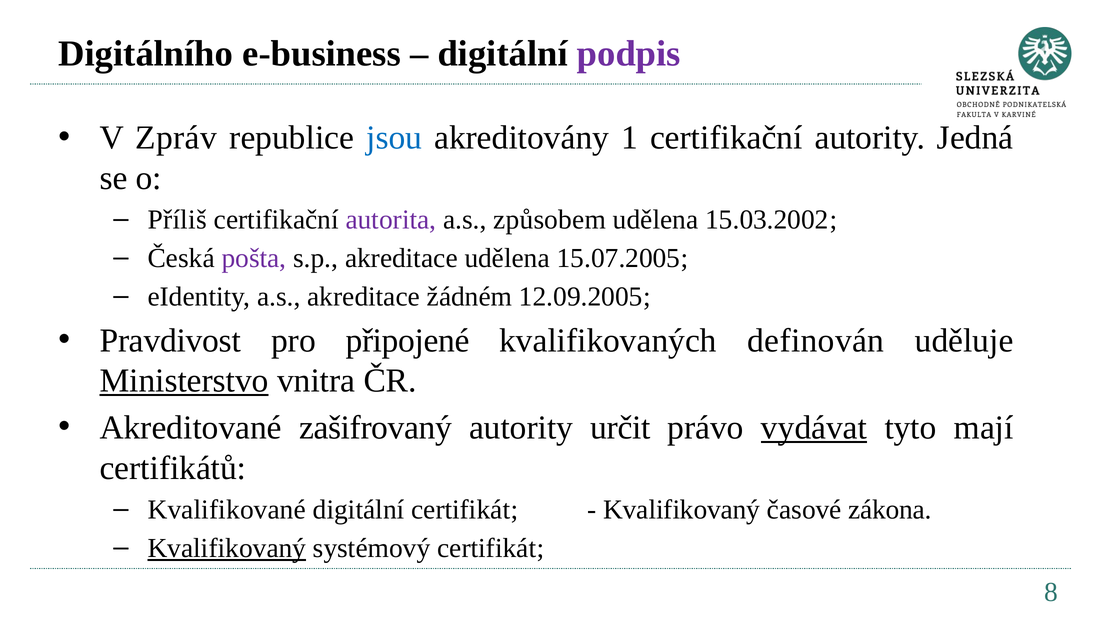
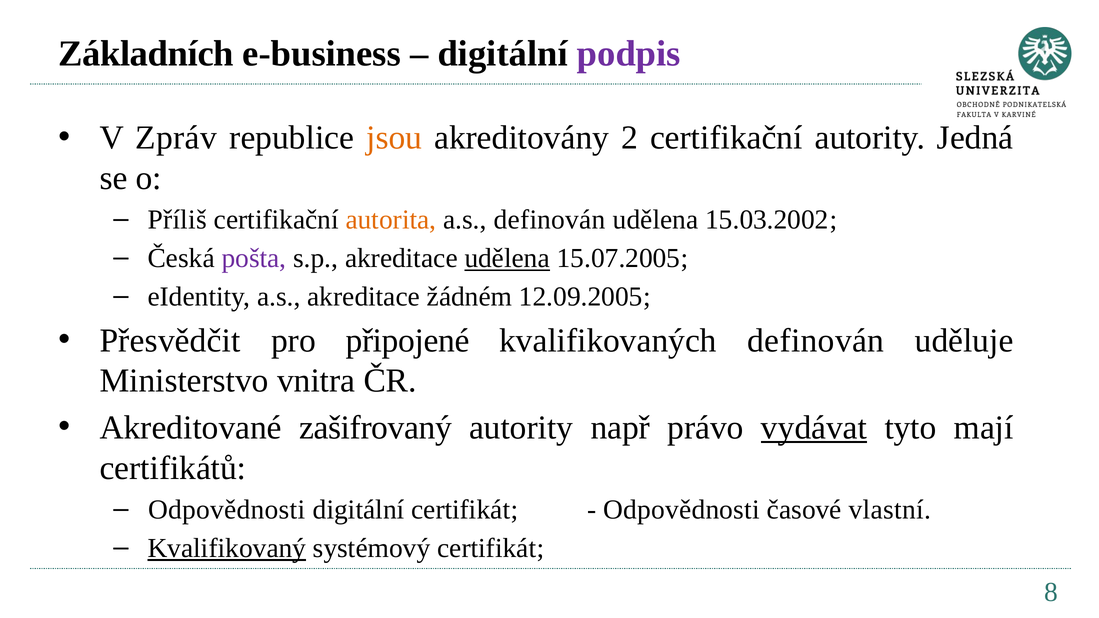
Digitálního: Digitálního -> Základních
jsou colour: blue -> orange
1: 1 -> 2
autorita colour: purple -> orange
a.s způsobem: způsobem -> definován
udělena at (507, 258) underline: none -> present
Pravdivost: Pravdivost -> Přesvědčit
Ministerstvo underline: present -> none
určit: určit -> např
Kvalifikované at (227, 510): Kvalifikované -> Odpovědnosti
Kvalifikovaný at (682, 510): Kvalifikovaný -> Odpovědnosti
zákona: zákona -> vlastní
